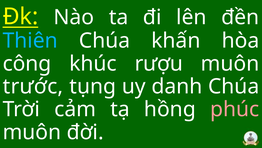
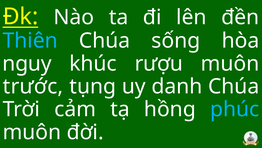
khấn: khấn -> sống
công: công -> nguy
phúc colour: pink -> light blue
